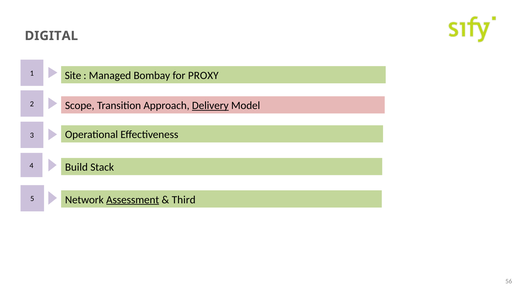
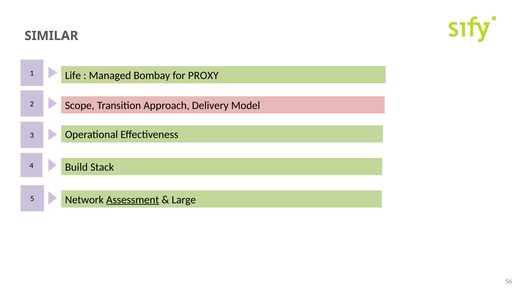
DIGITAL: DIGITAL -> SIMILAR
Site: Site -> Life
Delivery underline: present -> none
Third: Third -> Large
